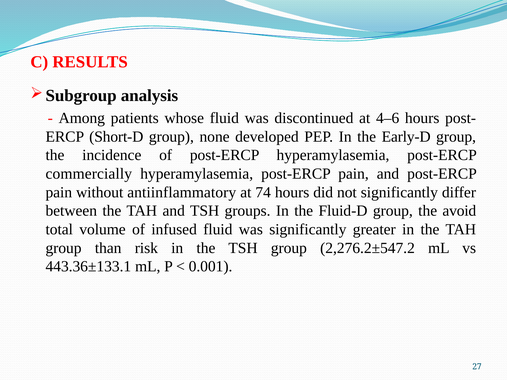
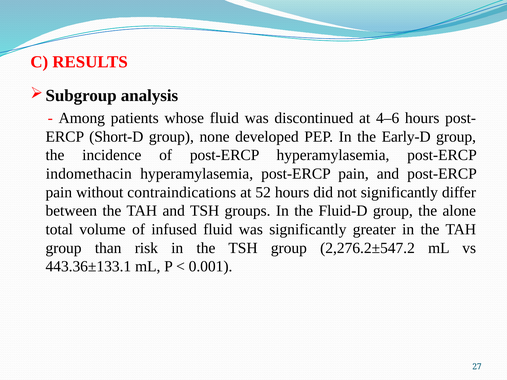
commercially: commercially -> indomethacin
antiinflammatory: antiinflammatory -> contraindications
74: 74 -> 52
avoid: avoid -> alone
